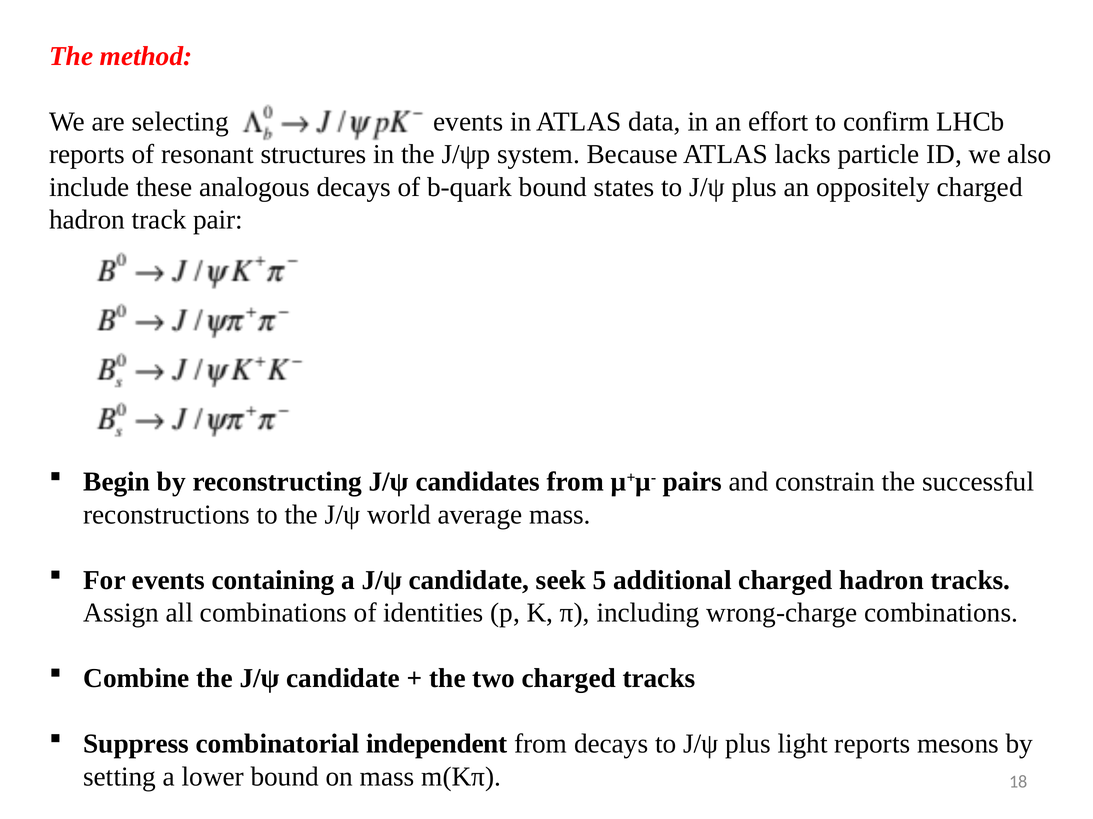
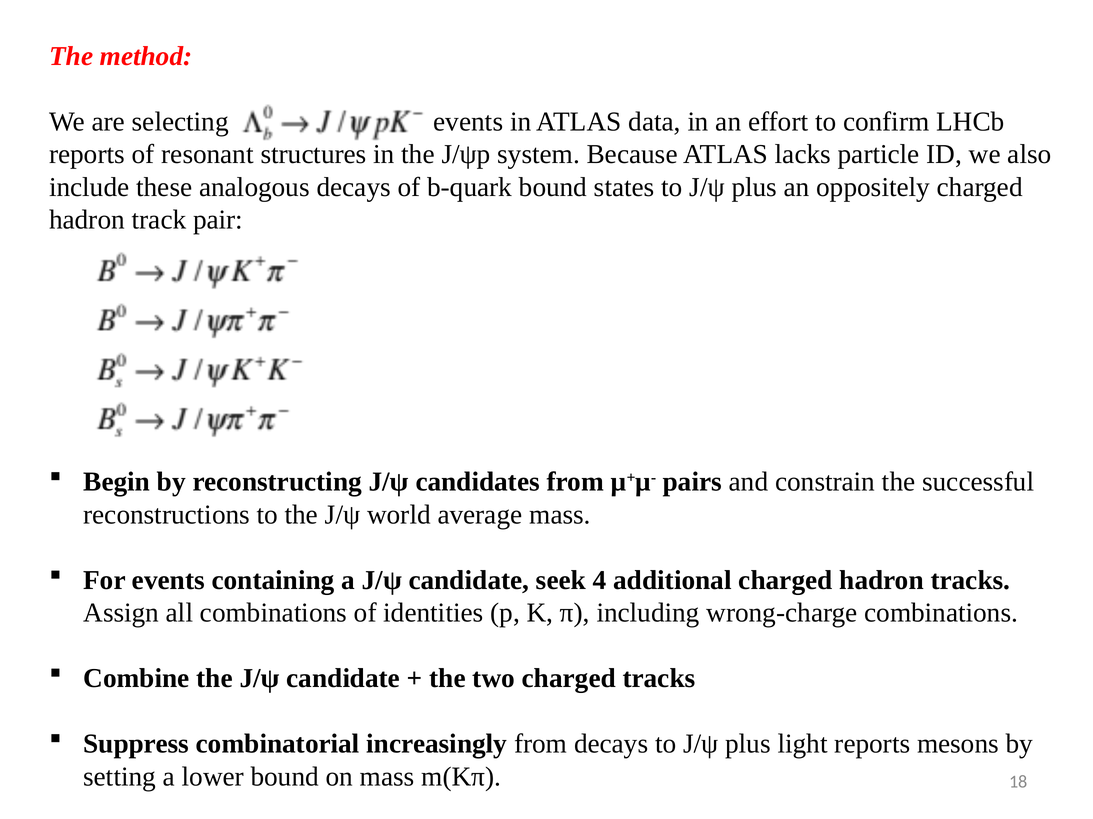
5: 5 -> 4
independent: independent -> increasingly
